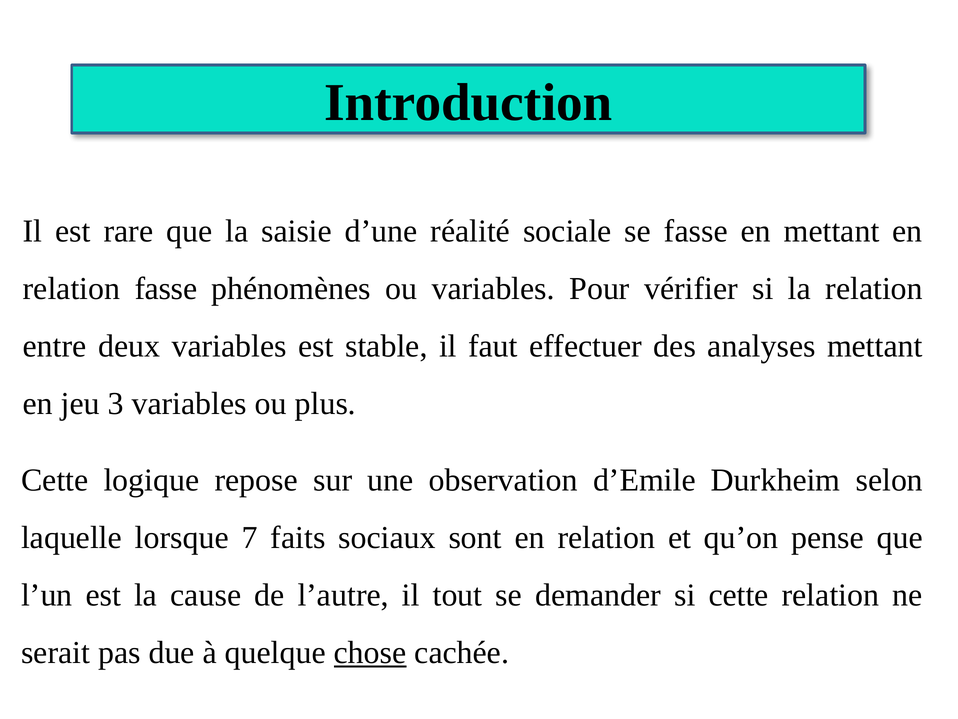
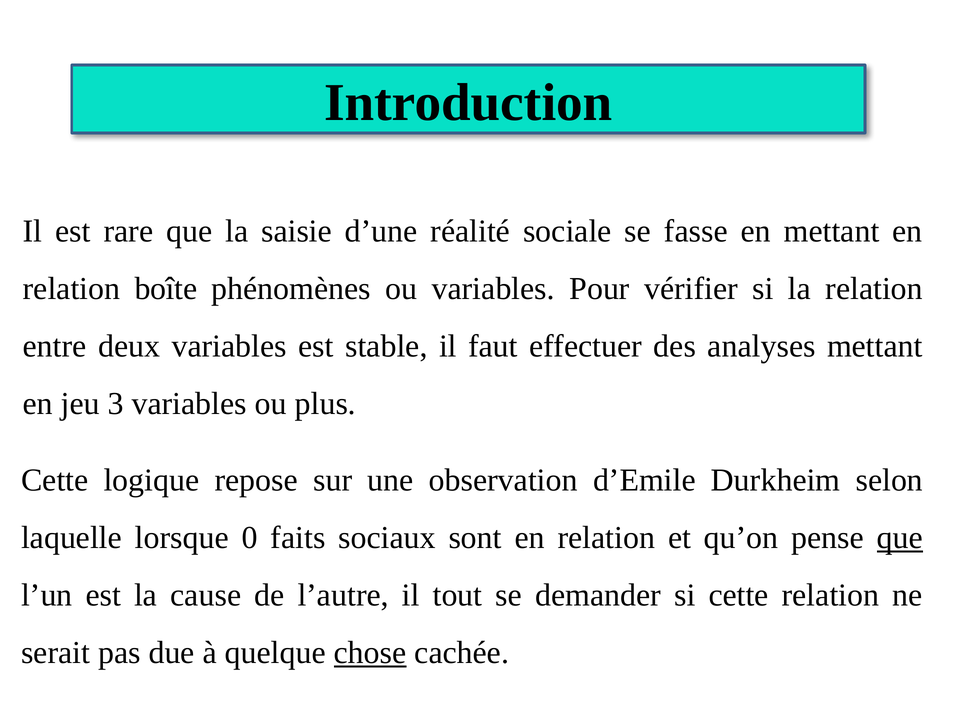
relation fasse: fasse -> boîte
7: 7 -> 0
que at (900, 537) underline: none -> present
